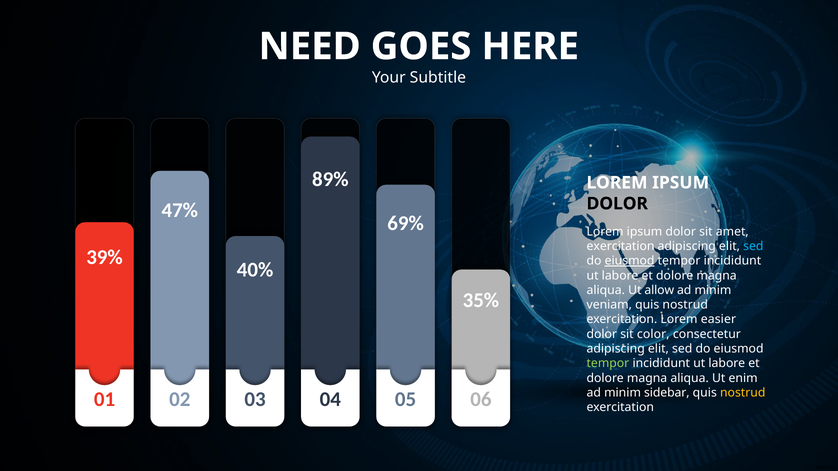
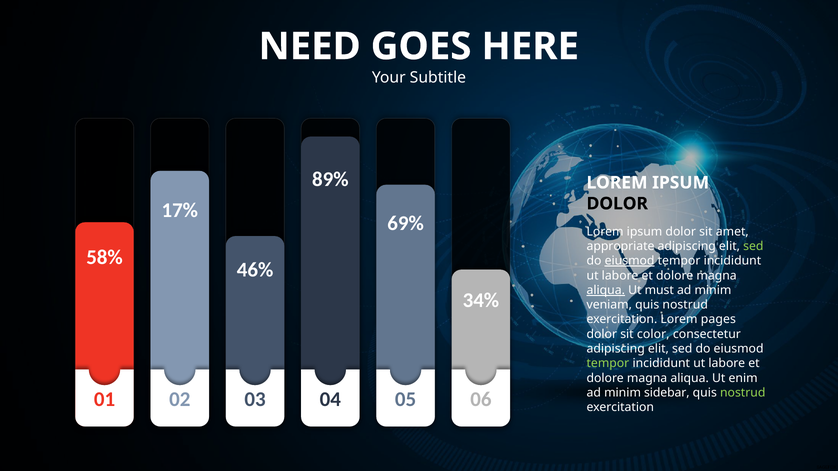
47%: 47% -> 17%
exercitation at (621, 246): exercitation -> appropriate
sed at (753, 246) colour: light blue -> light green
39%: 39% -> 58%
40%: 40% -> 46%
aliqua at (606, 290) underline: none -> present
allow: allow -> must
35%: 35% -> 34%
easier: easier -> pages
nostrud at (743, 393) colour: yellow -> light green
